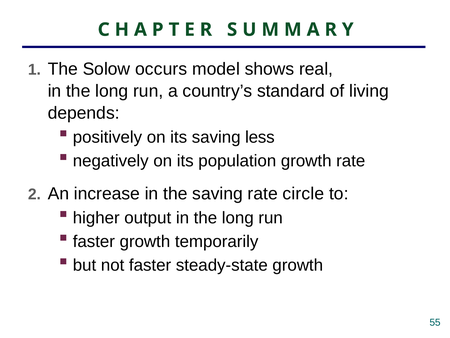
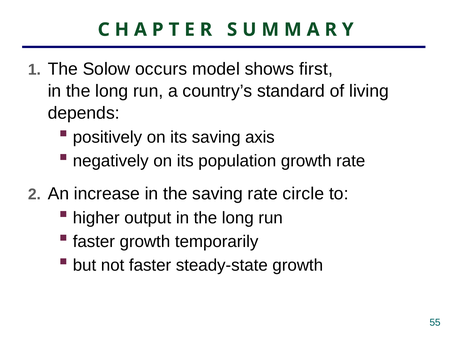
real: real -> first
less: less -> axis
